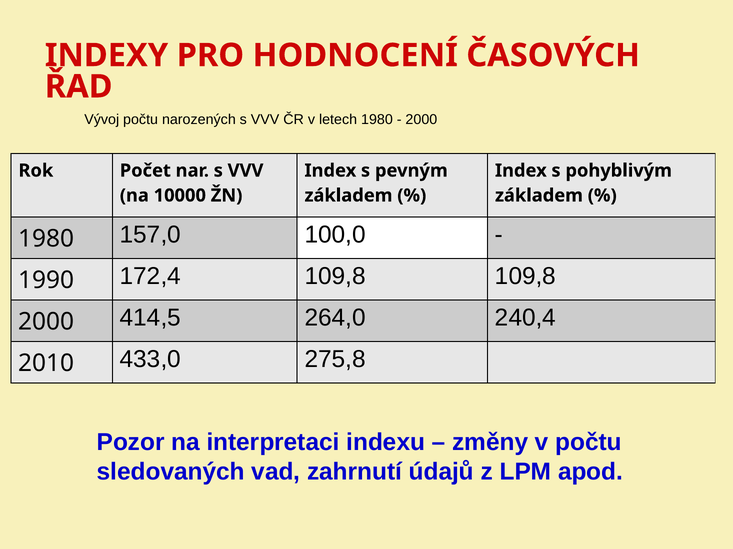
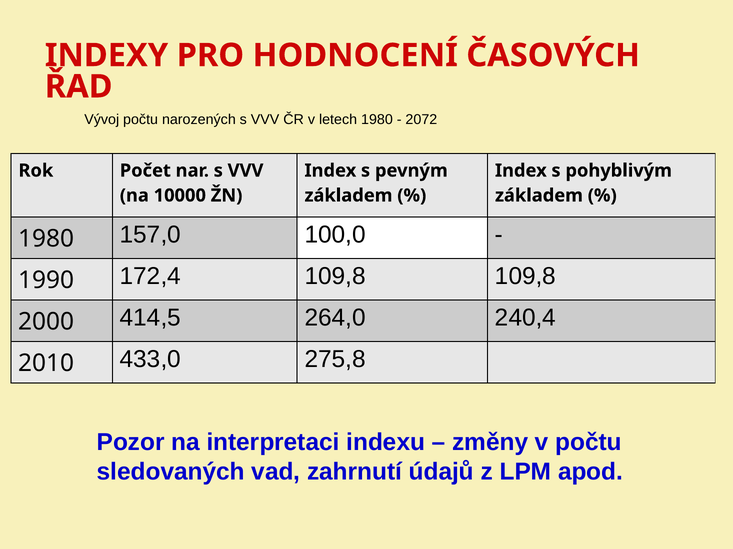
2000 at (421, 120): 2000 -> 2072
